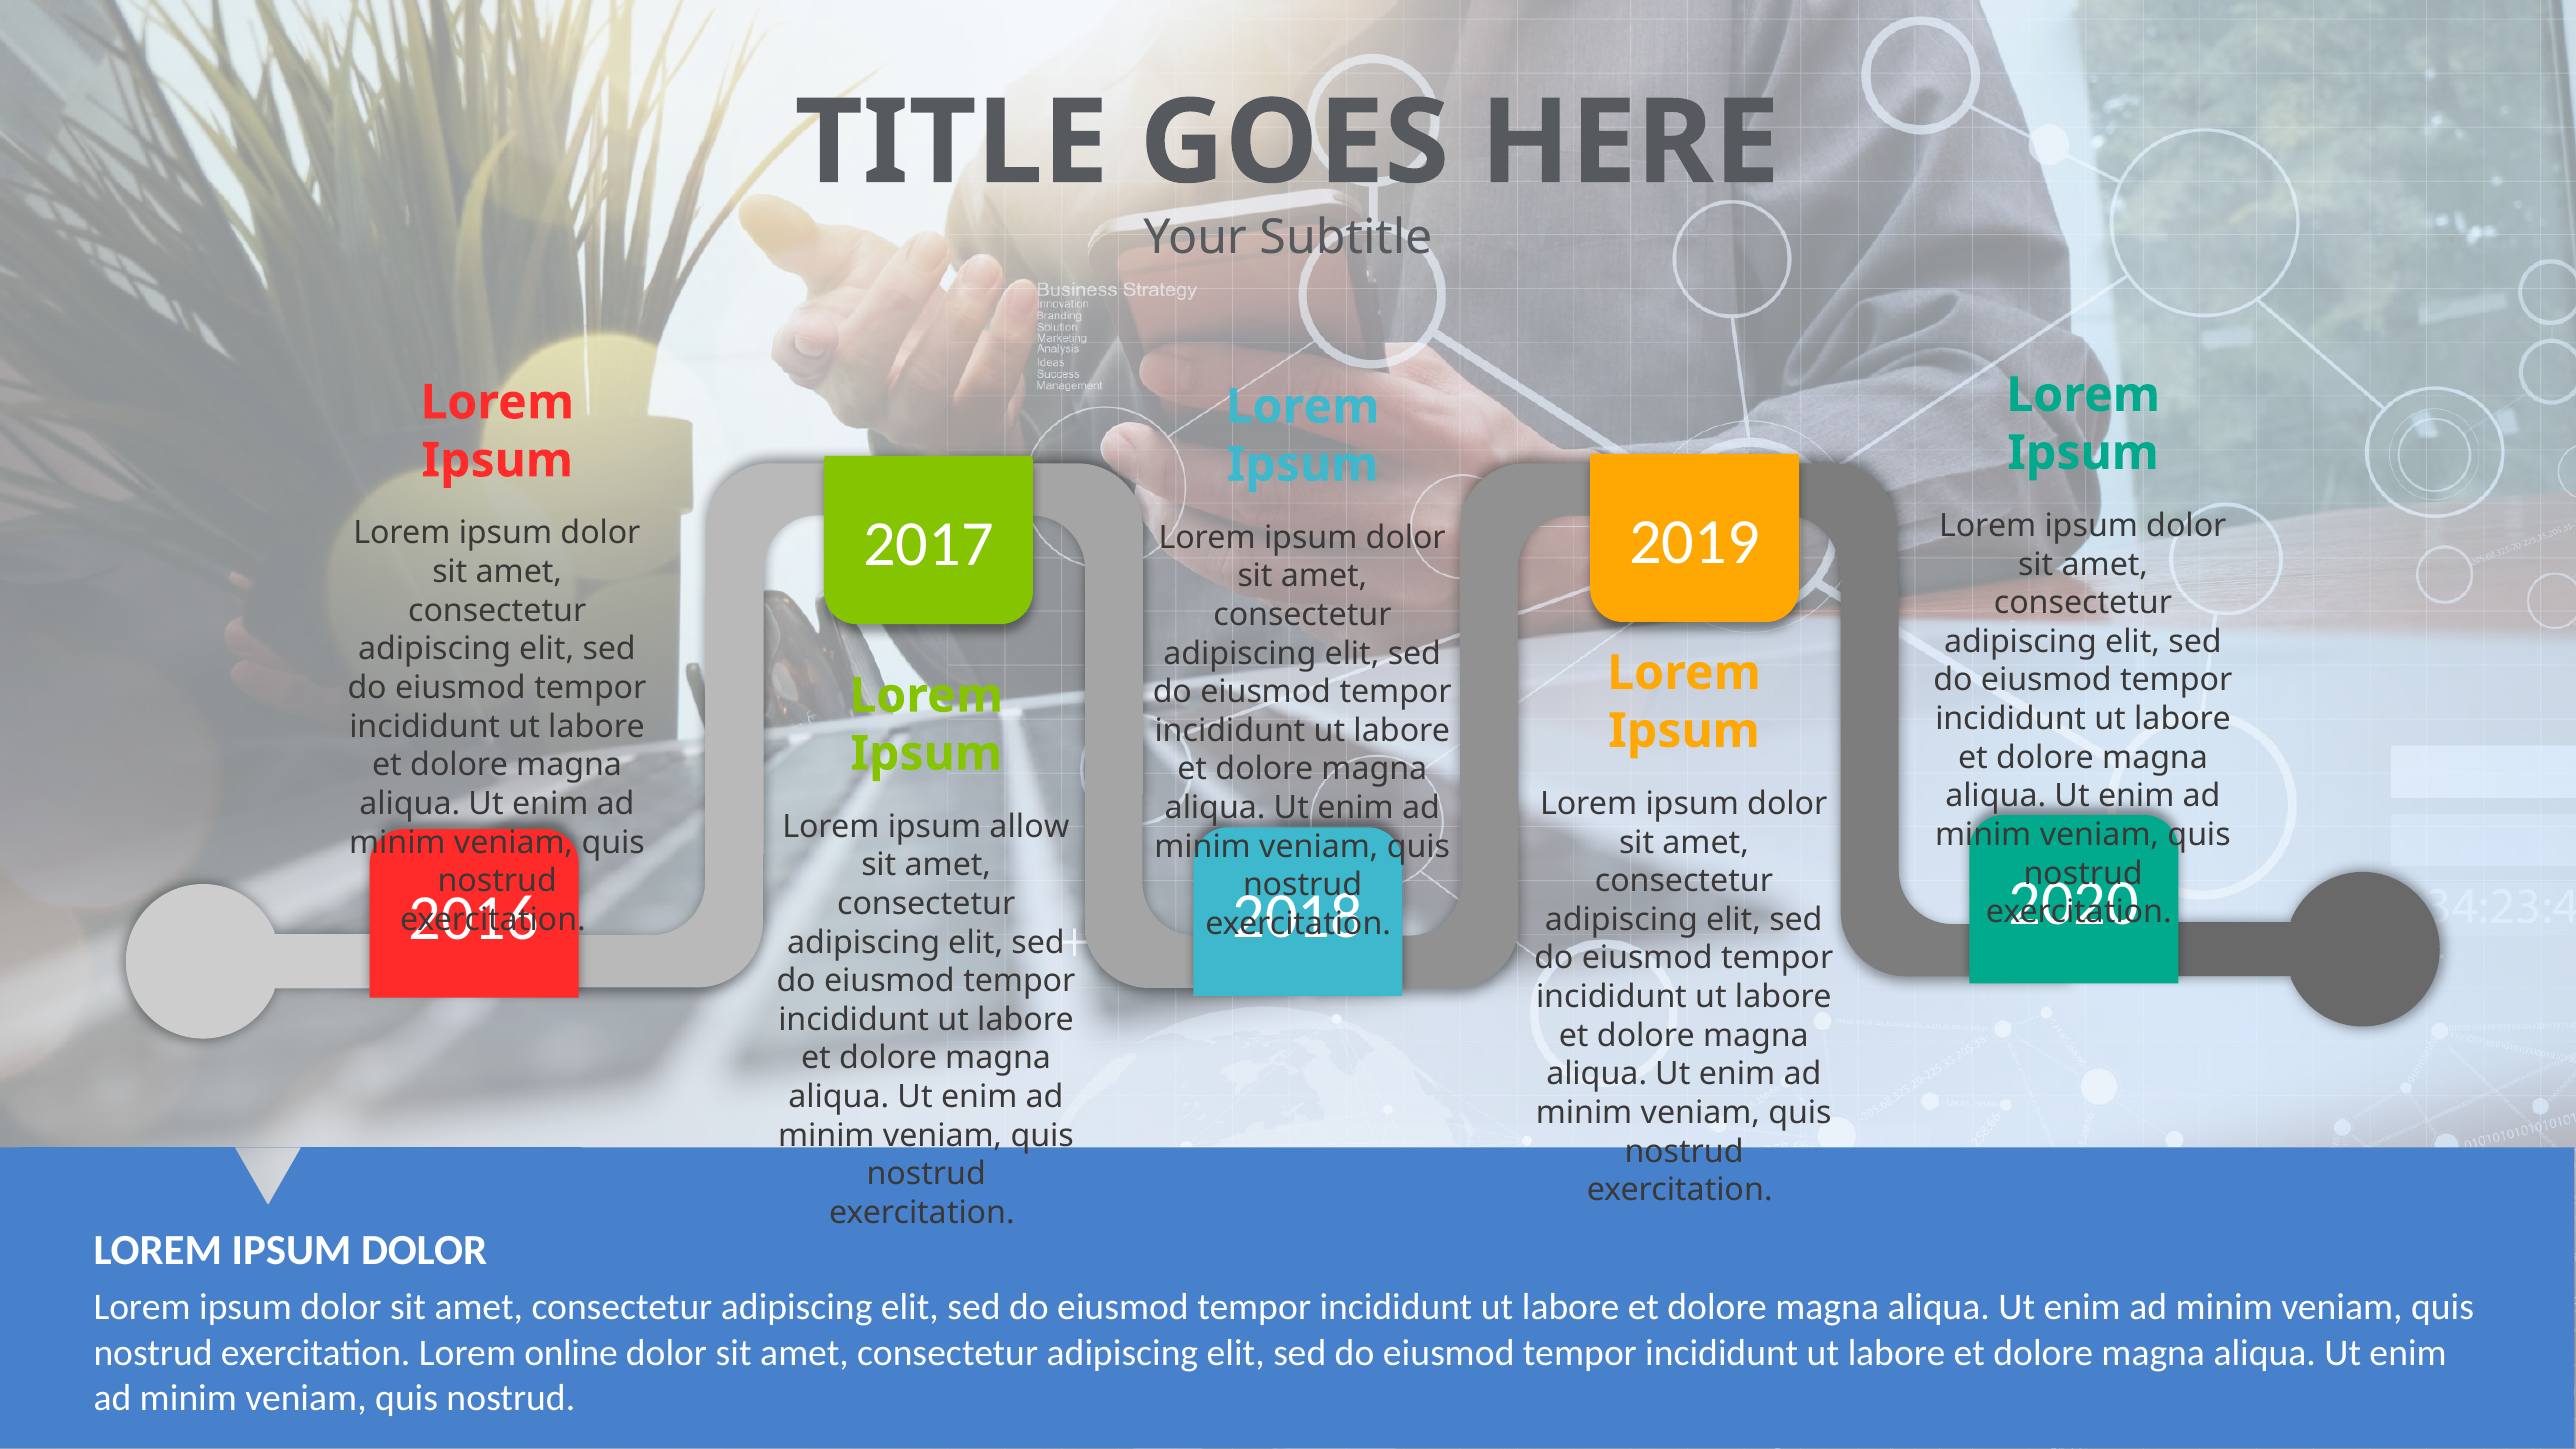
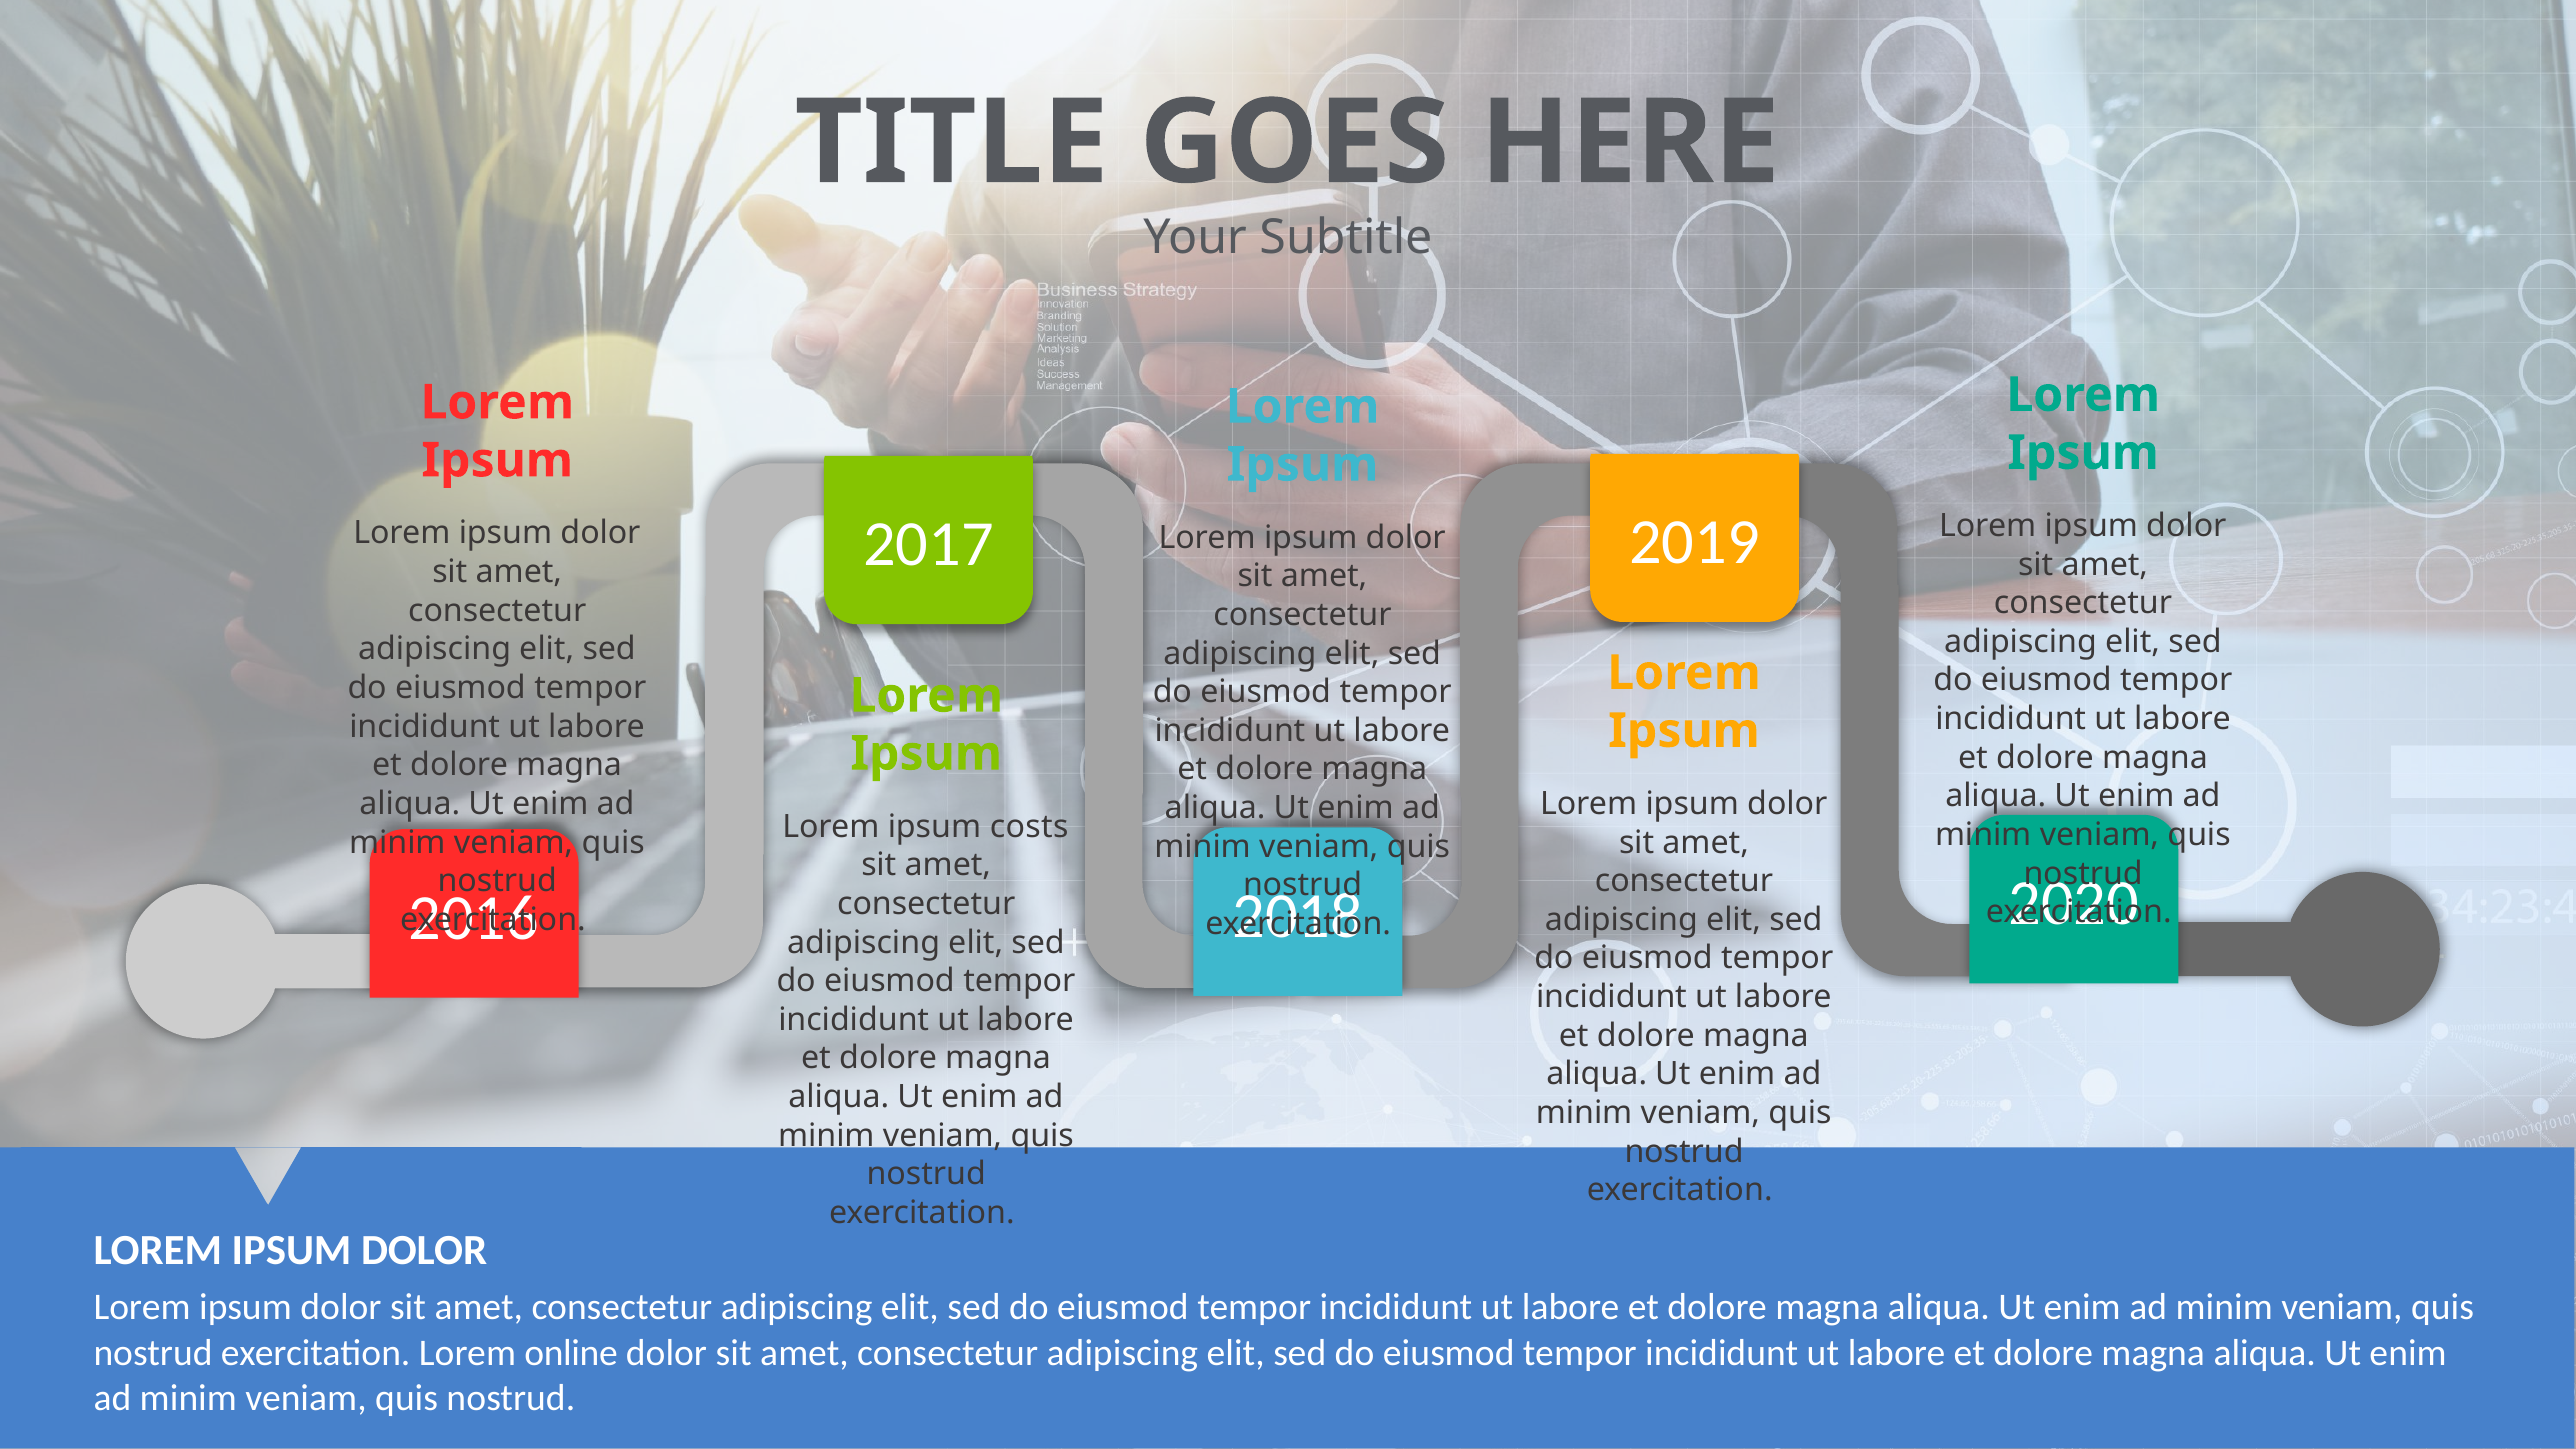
allow: allow -> costs
